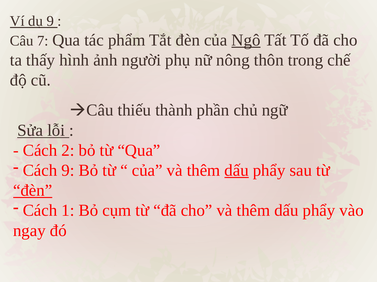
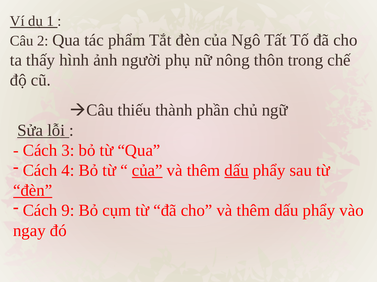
dụ 9: 9 -> 1
7: 7 -> 2
Ngô underline: present -> none
2: 2 -> 3
Cách 9: 9 -> 4
của at (147, 171) underline: none -> present
1: 1 -> 9
